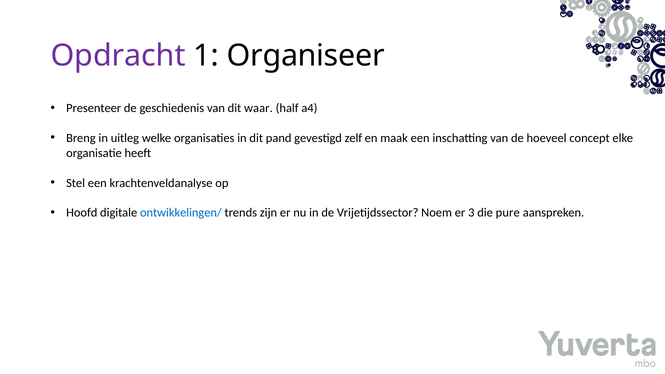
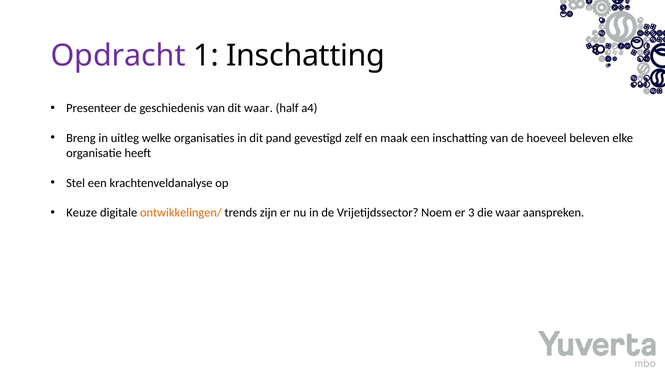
1 Organiseer: Organiseer -> Inschatting
concept: concept -> beleven
Hoofd: Hoofd -> Keuze
ontwikkelingen/ colour: blue -> orange
die pure: pure -> waar
